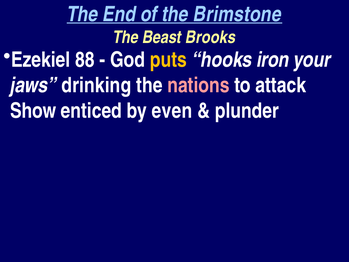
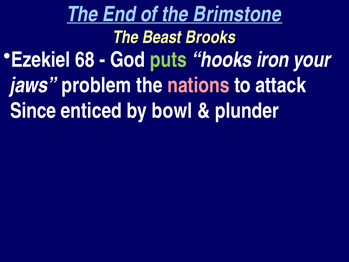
88: 88 -> 68
puts colour: yellow -> light green
drinking: drinking -> problem
Show: Show -> Since
even: even -> bowl
